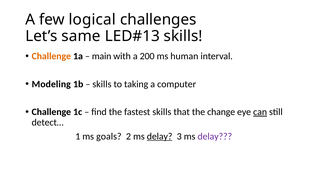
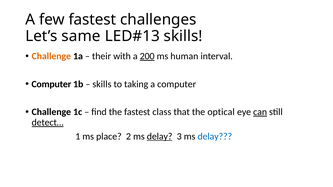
few logical: logical -> fastest
main: main -> their
200 underline: none -> present
Modeling at (51, 84): Modeling -> Computer
fastest skills: skills -> class
change: change -> optical
detect… underline: none -> present
goals: goals -> place
delay at (215, 137) colour: purple -> blue
